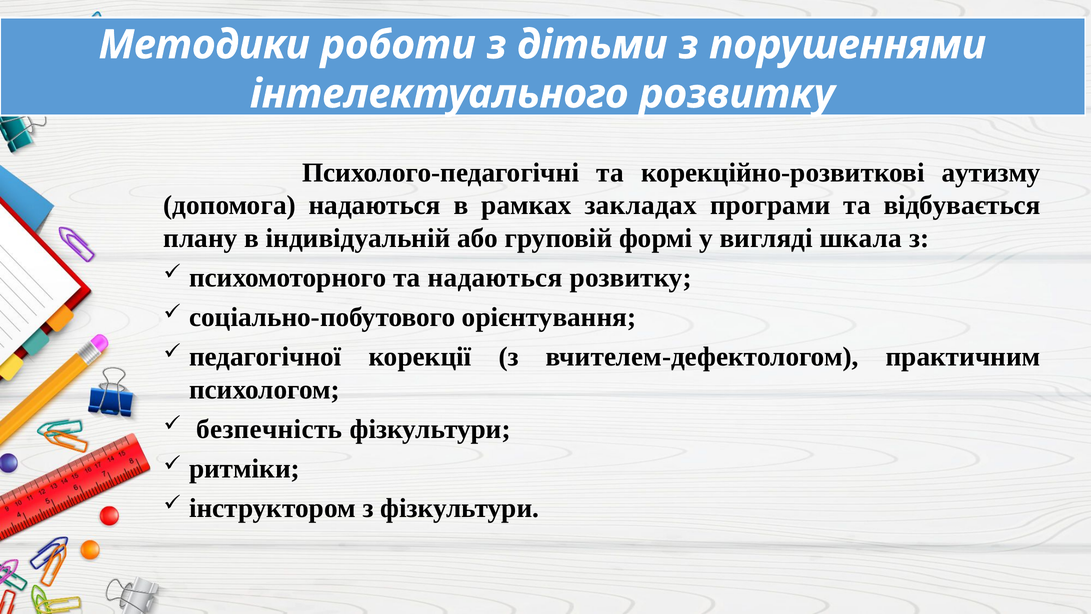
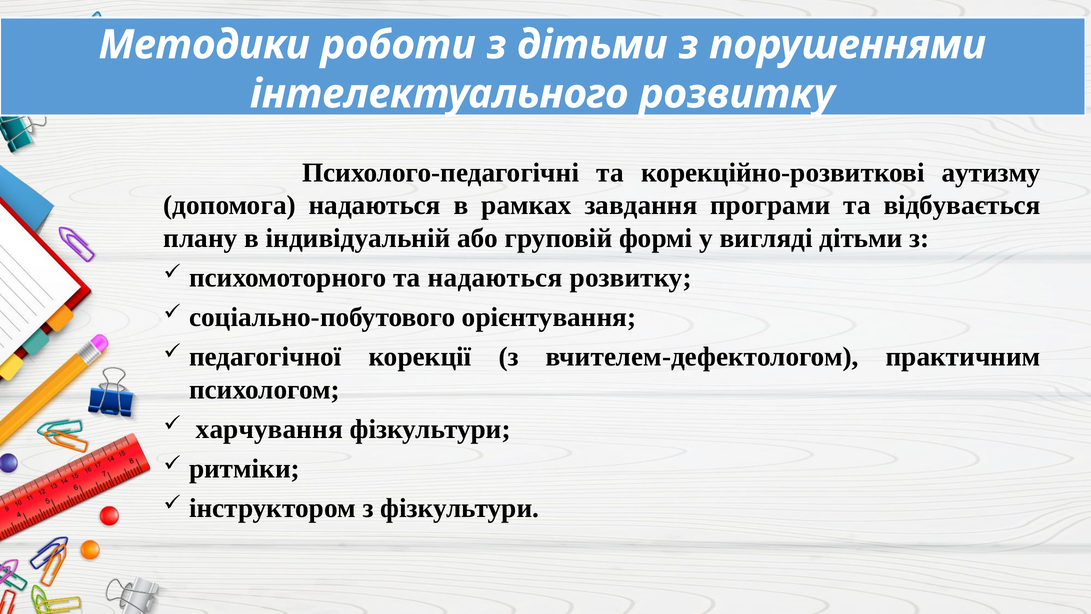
закладах: закладах -> завдання
вигляді шкала: шкала -> дітьми
безпечність: безпечність -> харчування
